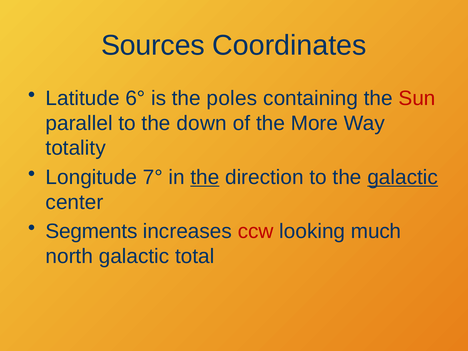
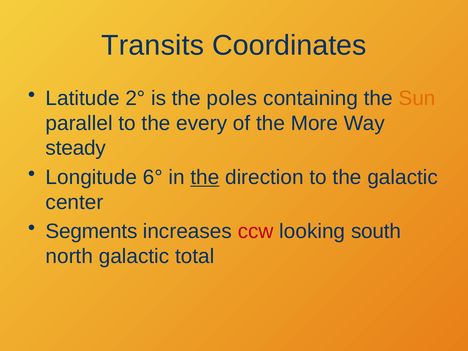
Sources: Sources -> Transits
6°: 6° -> 2°
Sun colour: red -> orange
down: down -> every
totality: totality -> steady
7°: 7° -> 6°
galactic at (403, 177) underline: present -> none
much: much -> south
